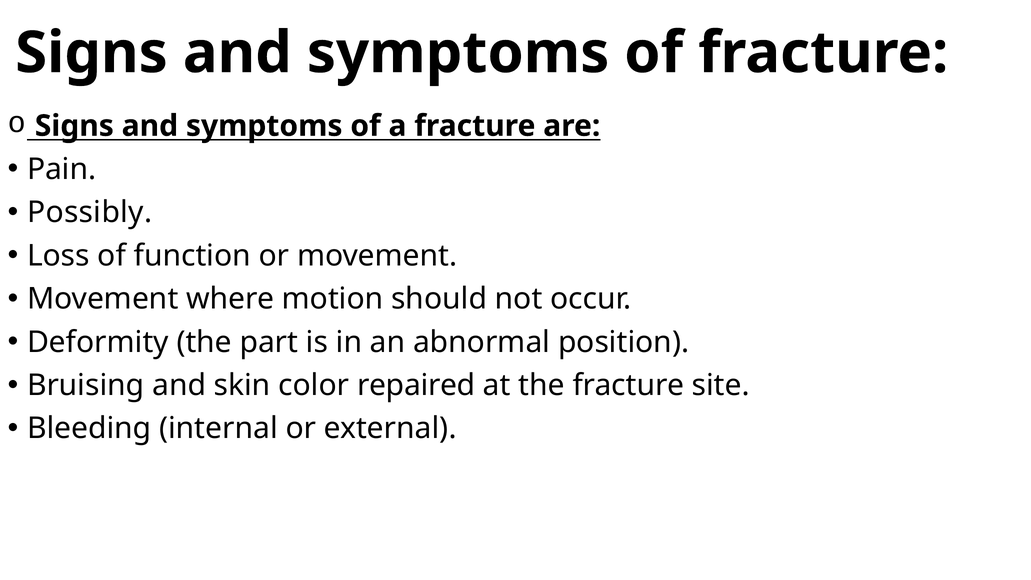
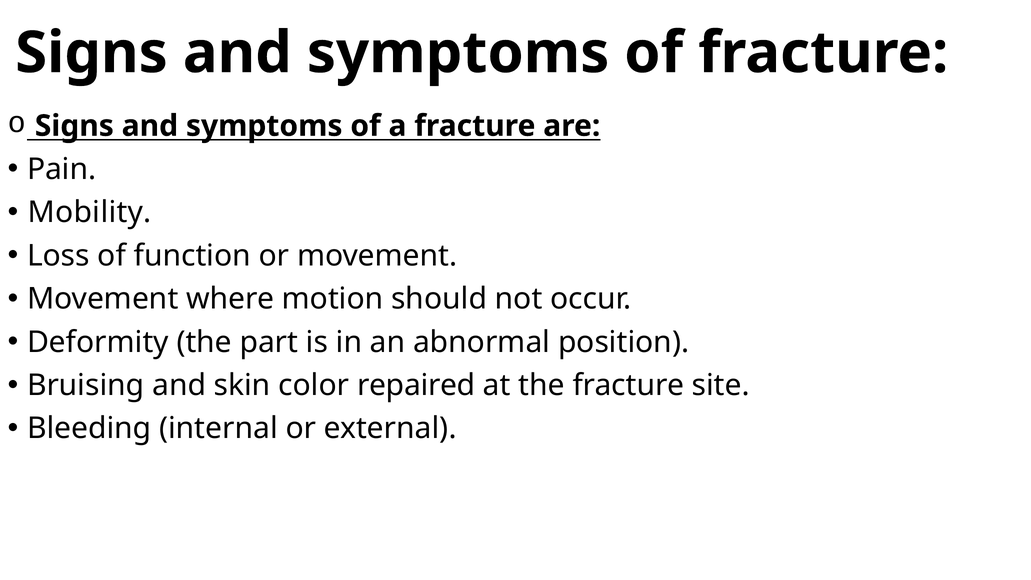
Possibly: Possibly -> Mobility
